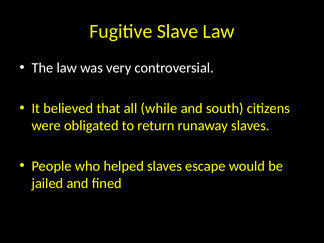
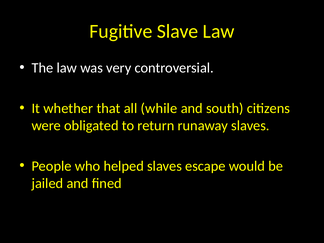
believed: believed -> whether
